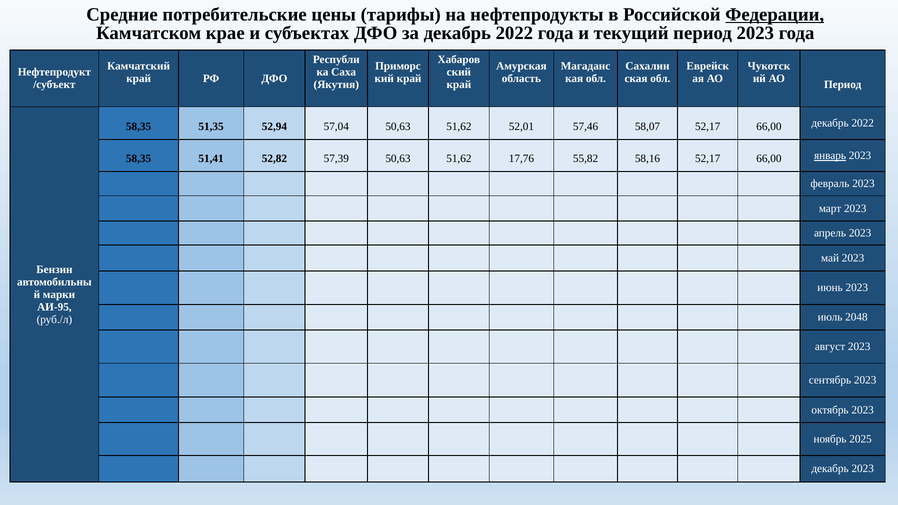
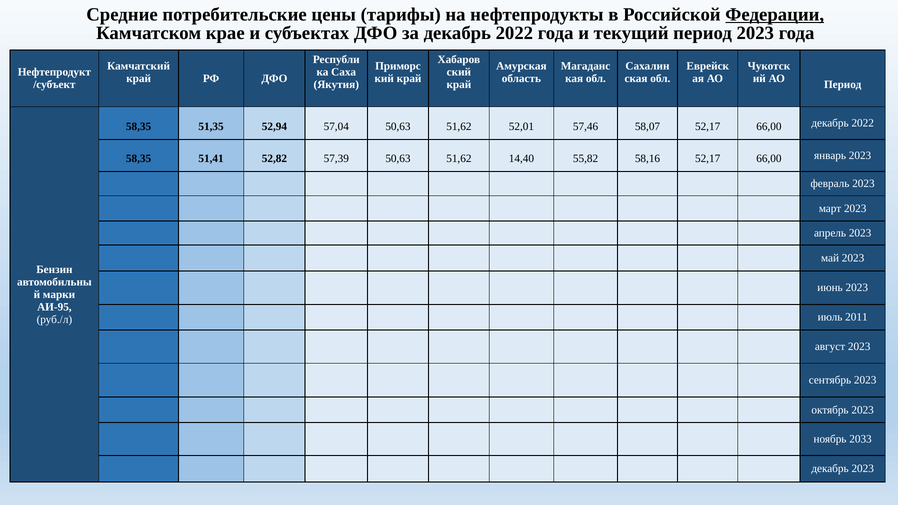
17,76: 17,76 -> 14,40
январь underline: present -> none
2048: 2048 -> 2011
2025: 2025 -> 2033
